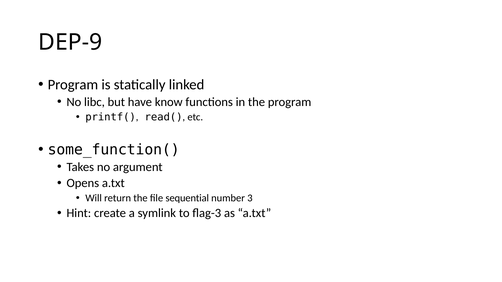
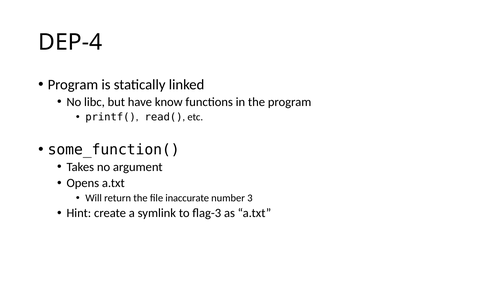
DEP-9: DEP-9 -> DEP-4
sequential: sequential -> inaccurate
